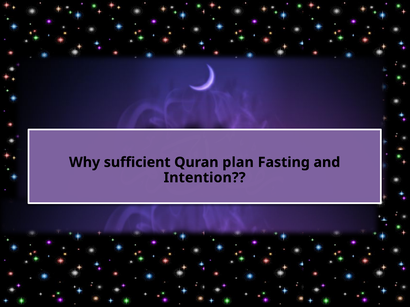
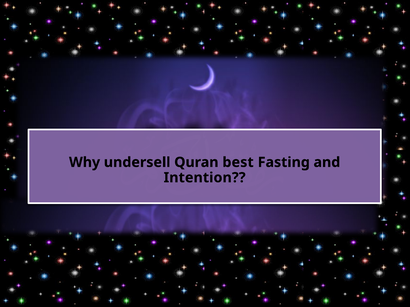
sufficient: sufficient -> undersell
plan: plan -> best
